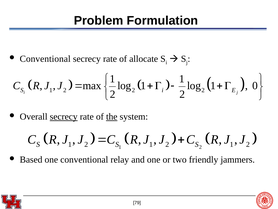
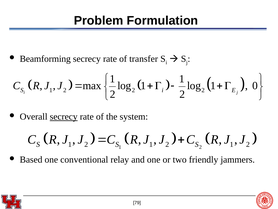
Conventional at (45, 59): Conventional -> Beamforming
allocate: allocate -> transfer
the underline: present -> none
